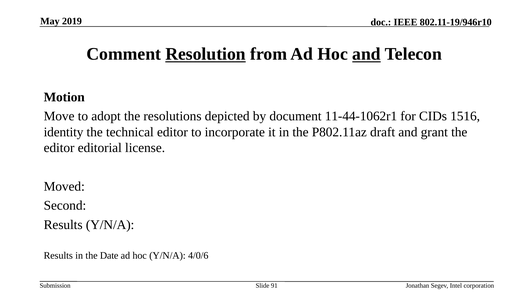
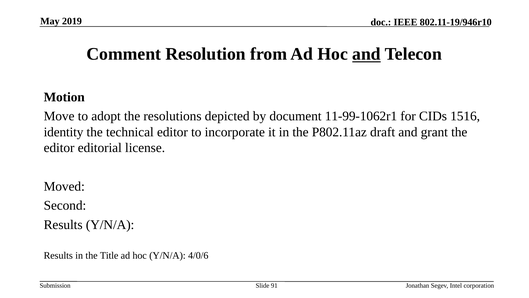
Resolution underline: present -> none
11-44-1062r1: 11-44-1062r1 -> 11-99-1062r1
Date: Date -> Title
